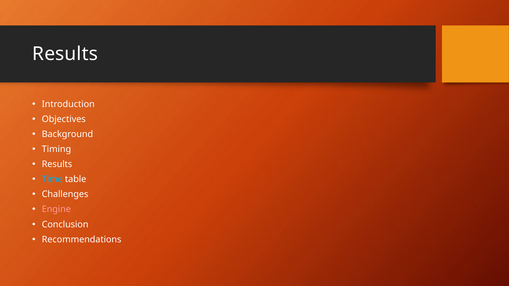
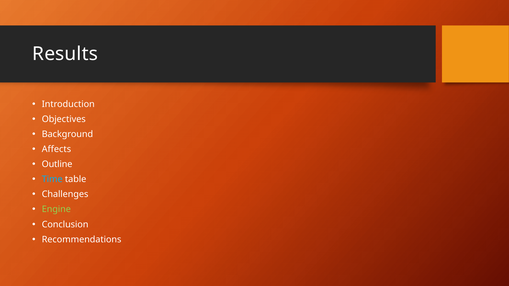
Timing: Timing -> Affects
Results at (57, 164): Results -> Outline
Engine colour: pink -> light green
